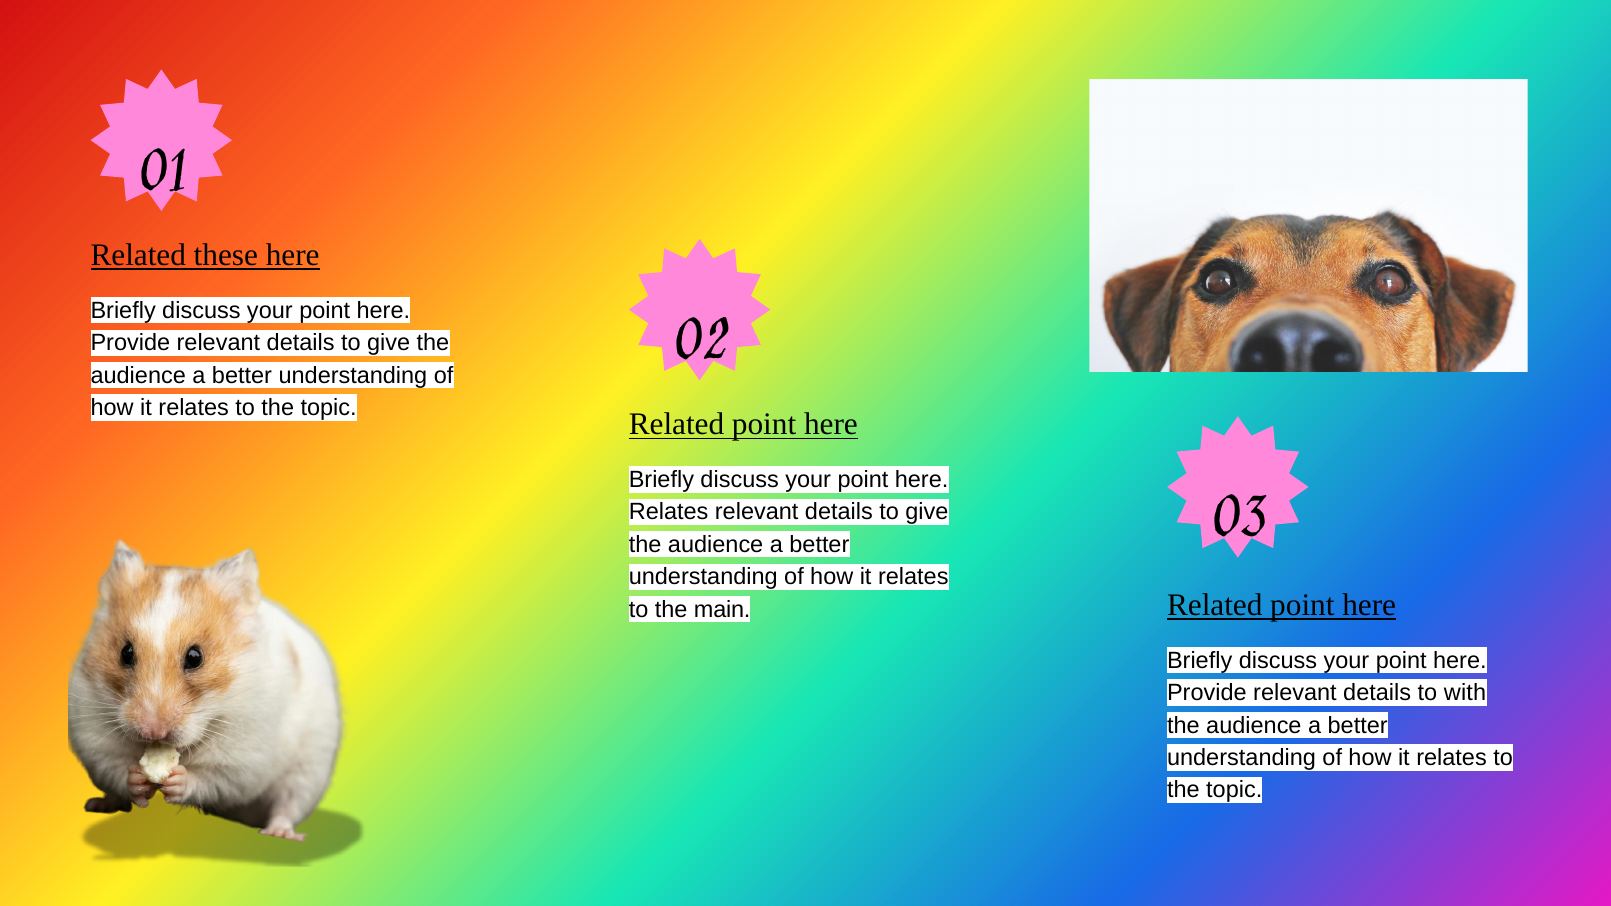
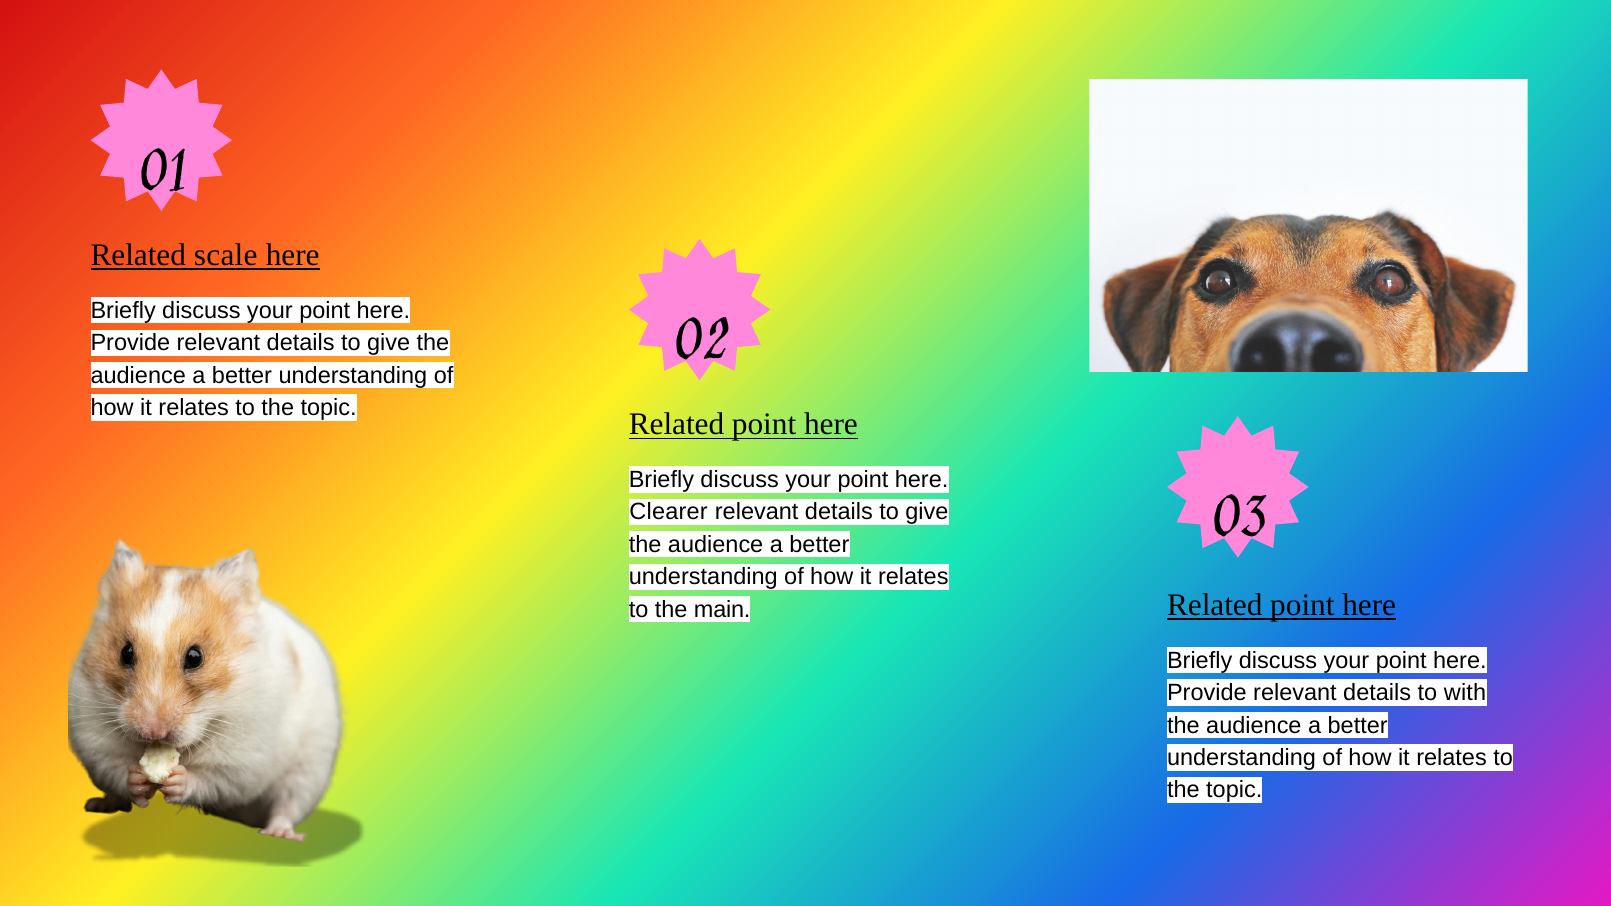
these: these -> scale
Relates at (669, 512): Relates -> Clearer
